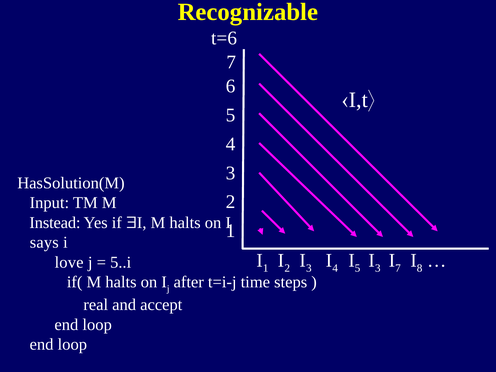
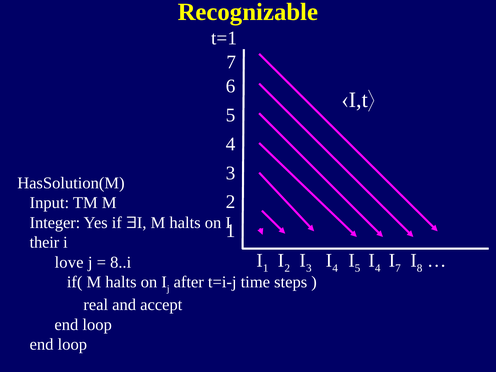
t=6: t=6 -> t=1
Instead: Instead -> Integer
says: says -> their
5 I 3: 3 -> 4
5..i: 5..i -> 8..i
